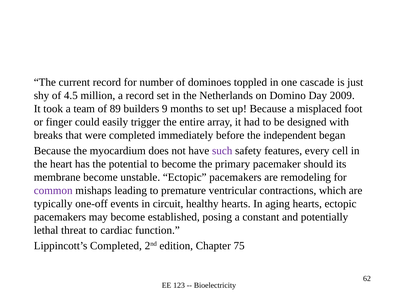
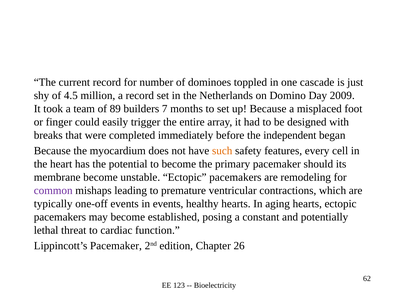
9: 9 -> 7
such colour: purple -> orange
in circuit: circuit -> events
Lippincott’s Completed: Completed -> Pacemaker
75: 75 -> 26
